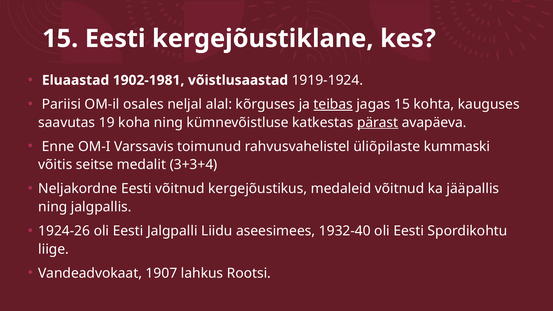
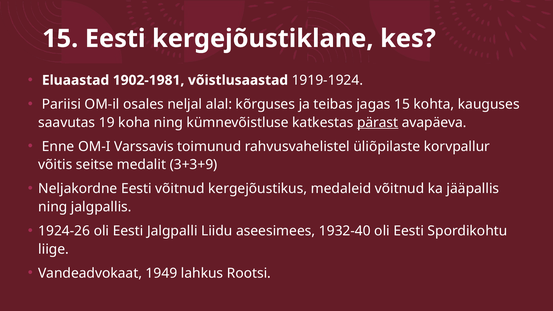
teibas underline: present -> none
kummaski: kummaski -> korvpallur
3+3+4: 3+3+4 -> 3+3+9
1907: 1907 -> 1949
